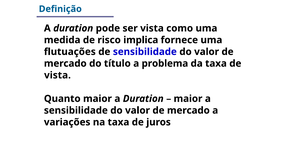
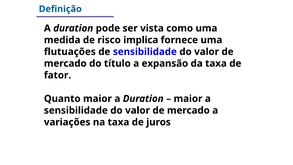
problema: problema -> expansão
vista at (57, 75): vista -> fator
